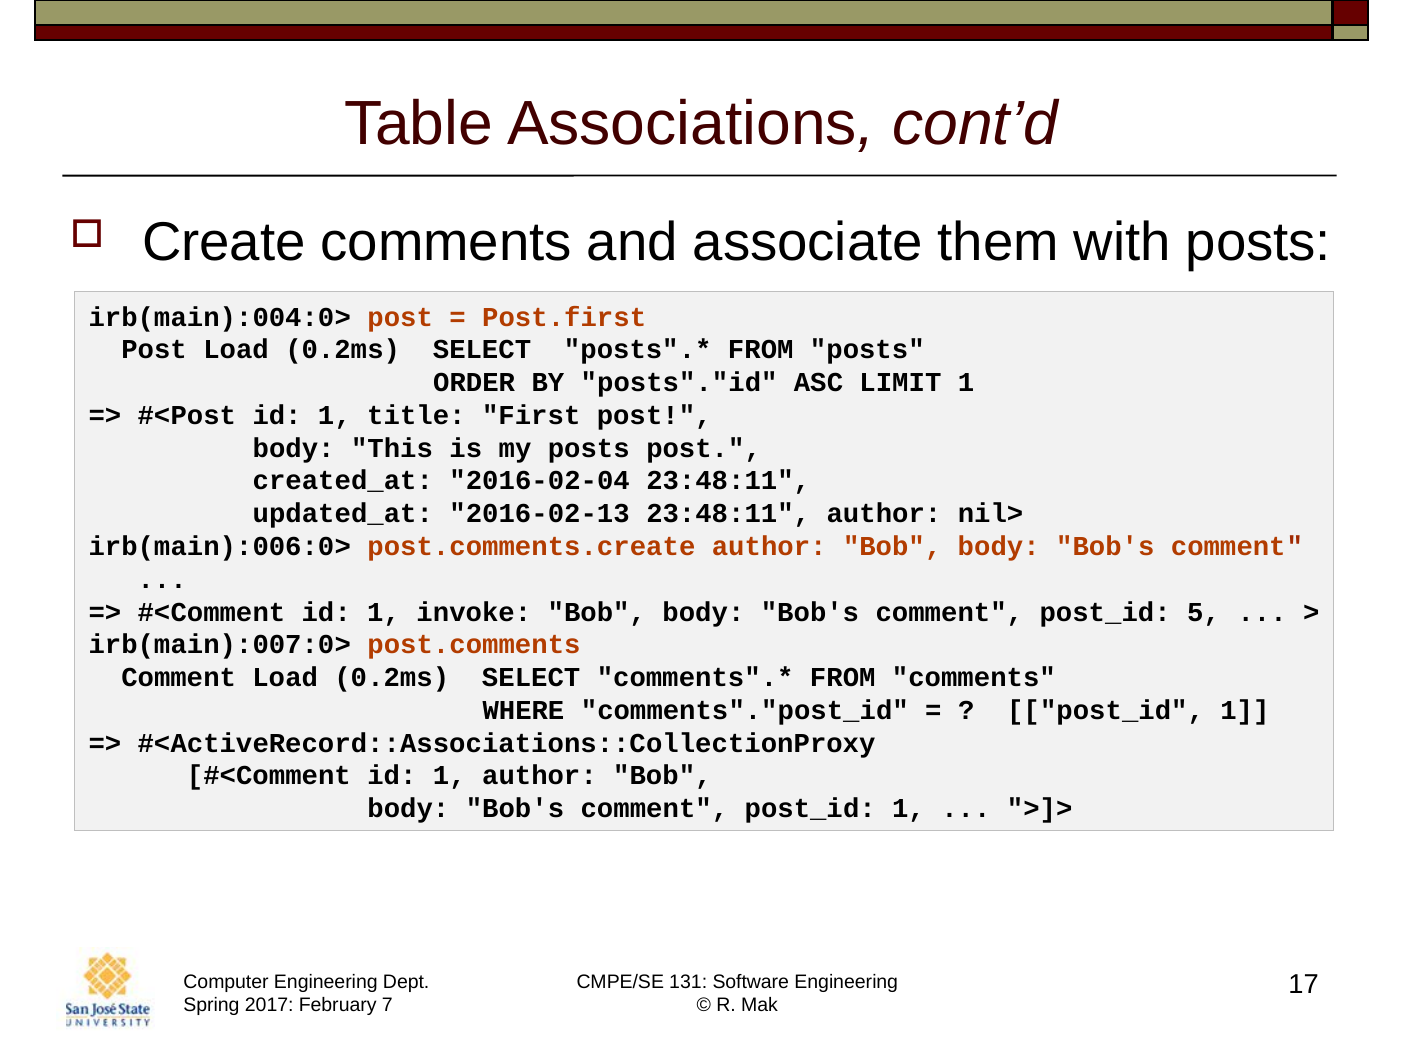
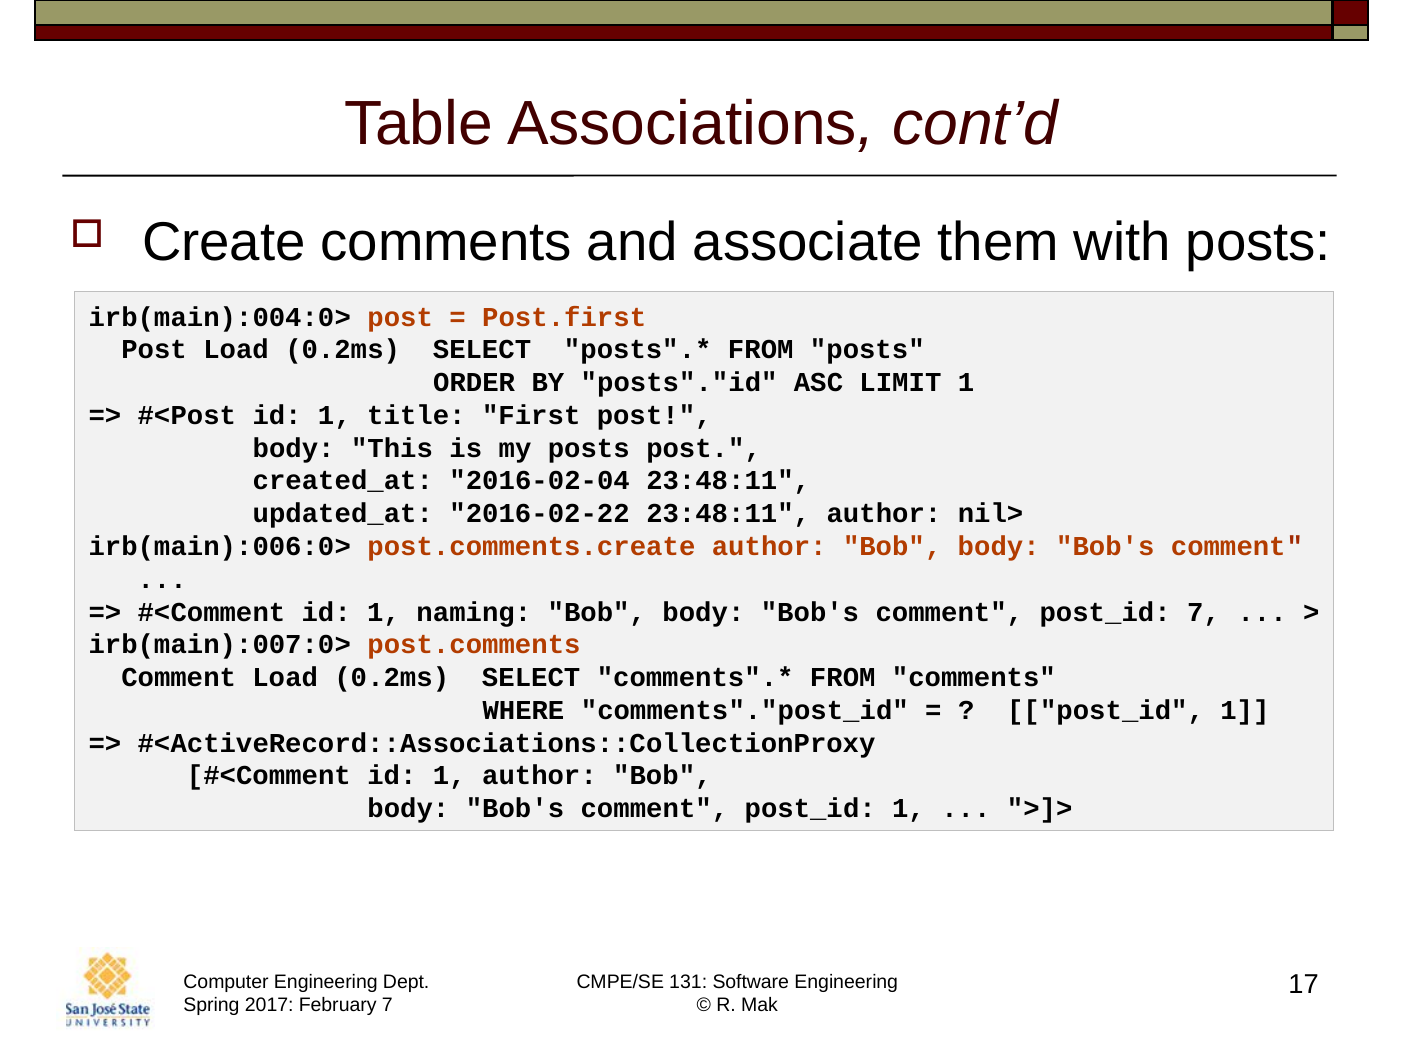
2016-02-13: 2016-02-13 -> 2016-02-22
invoke: invoke -> naming
post_id 5: 5 -> 7
